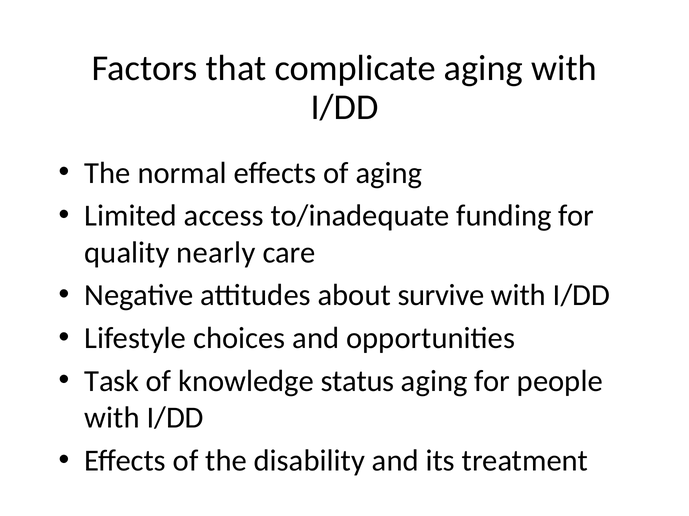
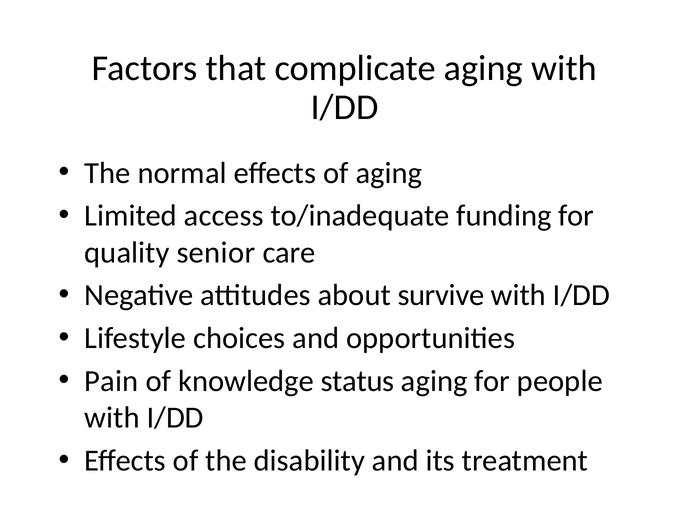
nearly: nearly -> senior
Task: Task -> Pain
